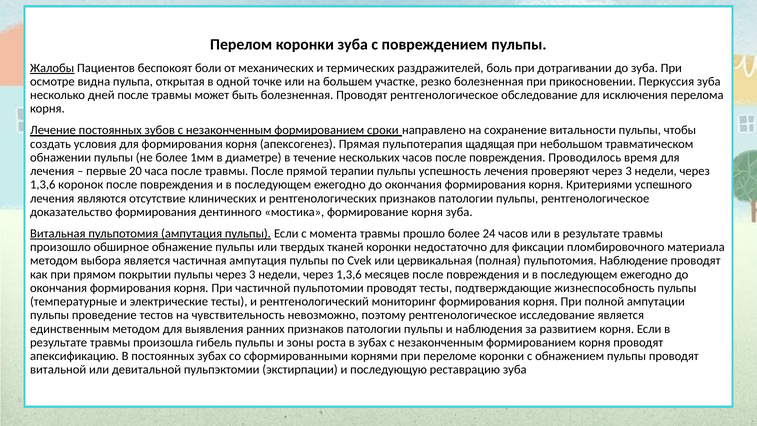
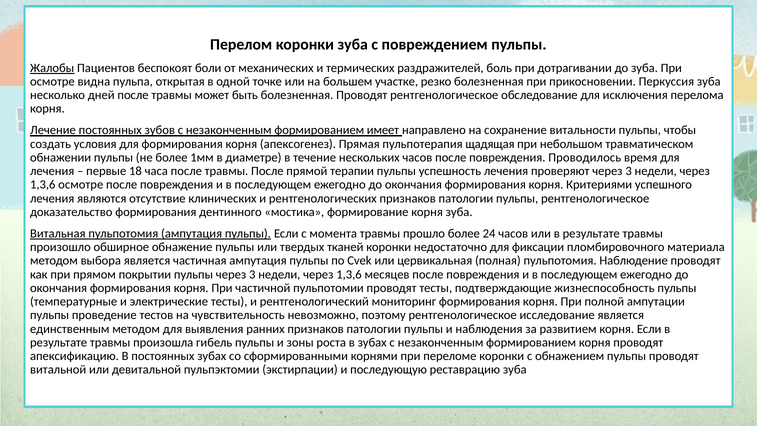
сроки: сроки -> имеет
20: 20 -> 18
1,3,6 коронок: коронок -> осмотре
